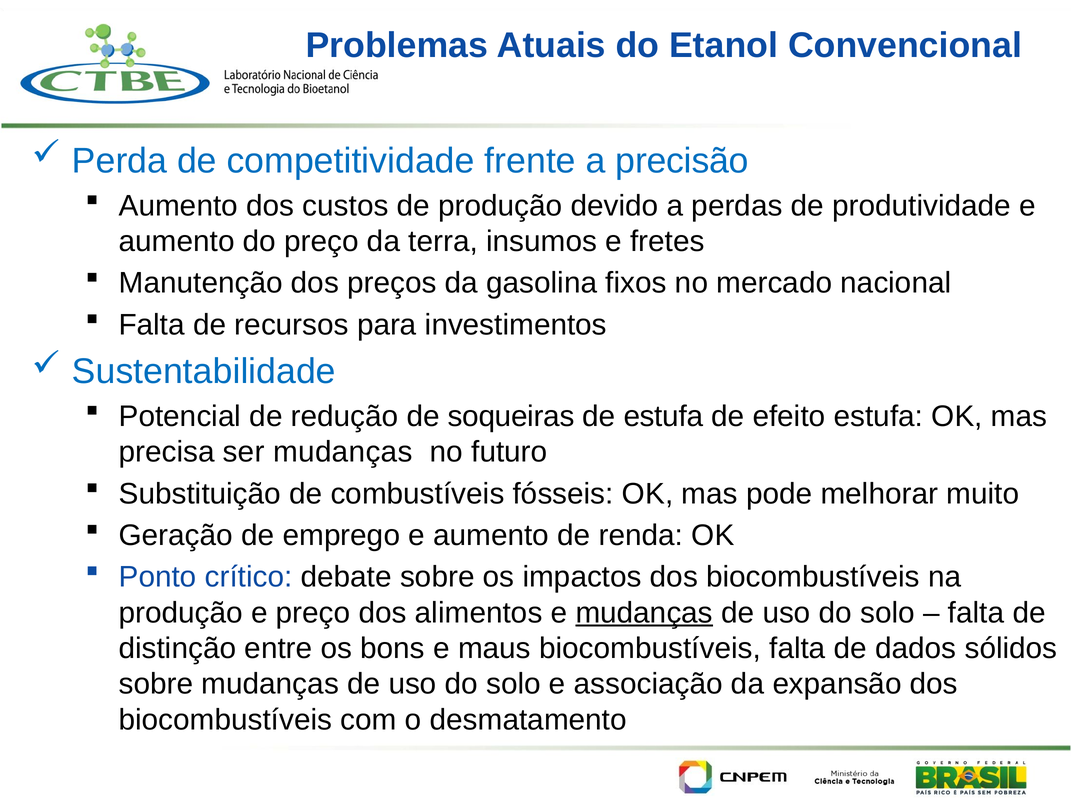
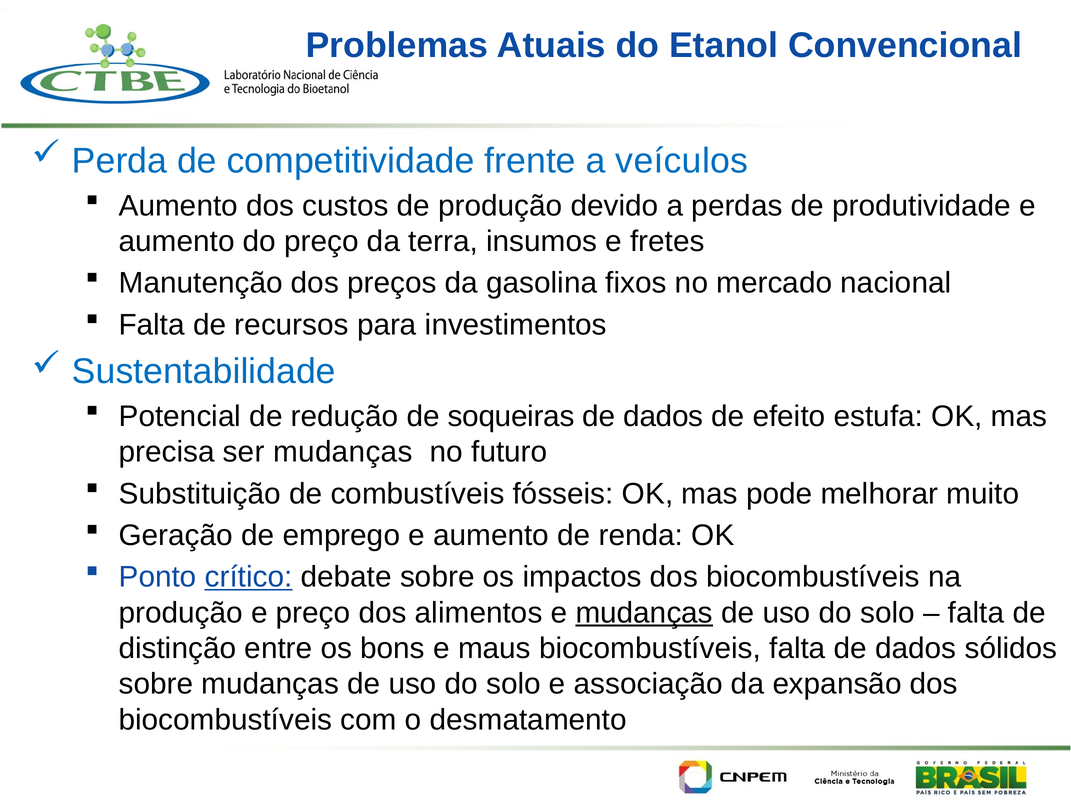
precisão: precisão -> veículos
estufa at (663, 416): estufa -> dados
crítico underline: none -> present
